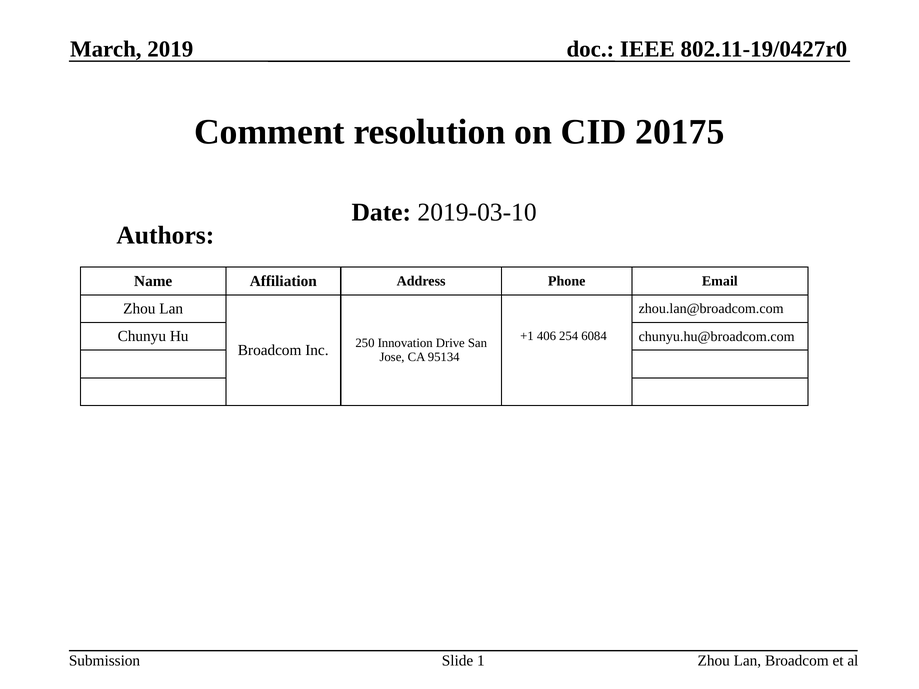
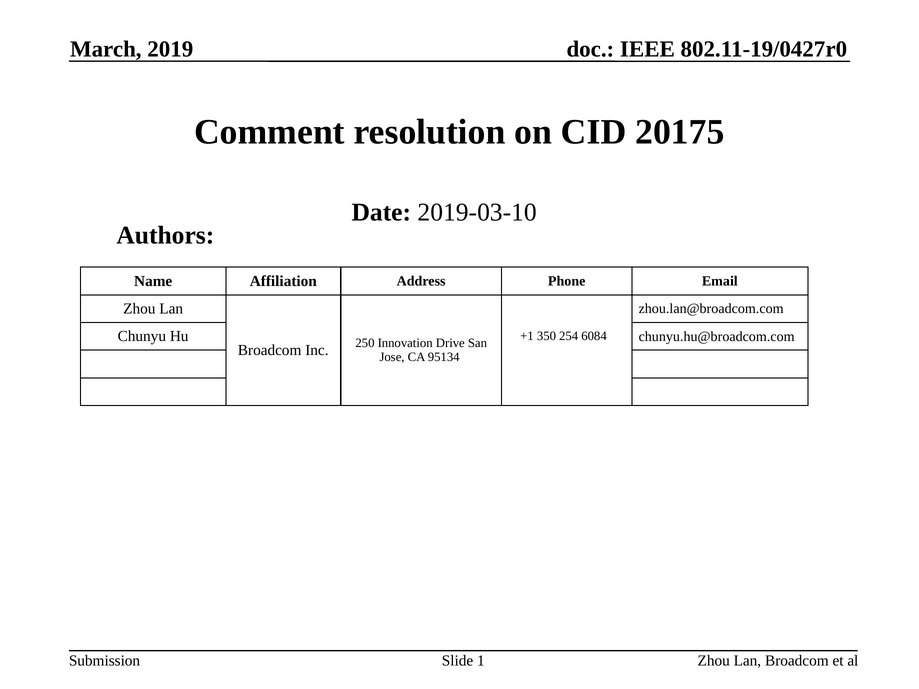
406: 406 -> 350
